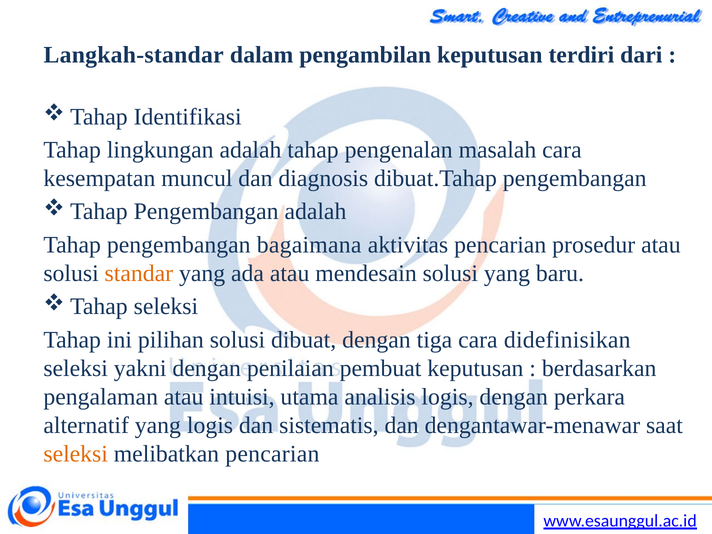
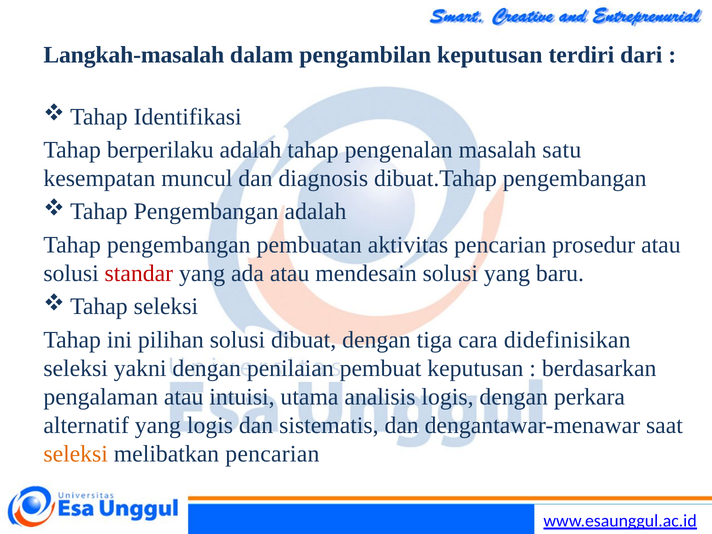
Langkah-standar: Langkah-standar -> Langkah-masalah
lingkungan: lingkungan -> berperilaku
masalah cara: cara -> satu
bagaimana: bagaimana -> pembuatan
standar colour: orange -> red
